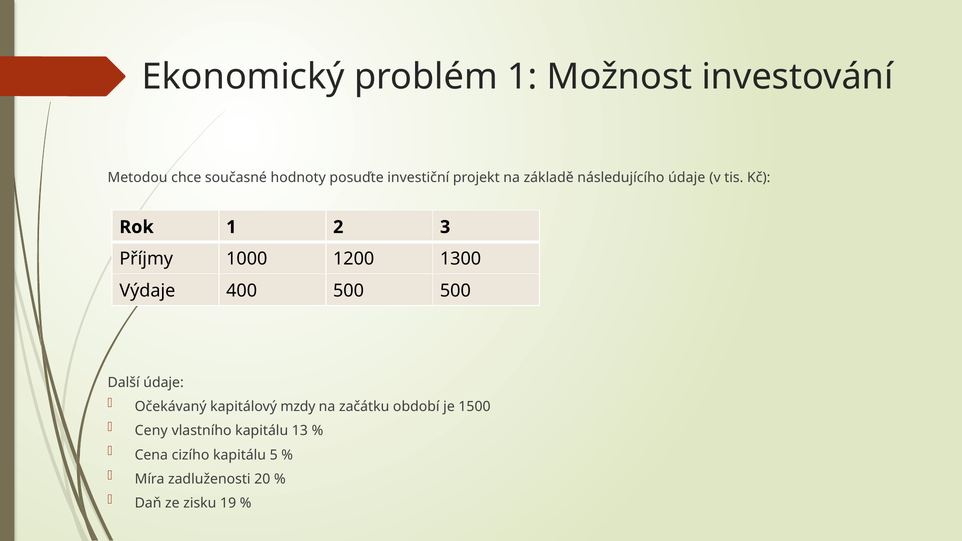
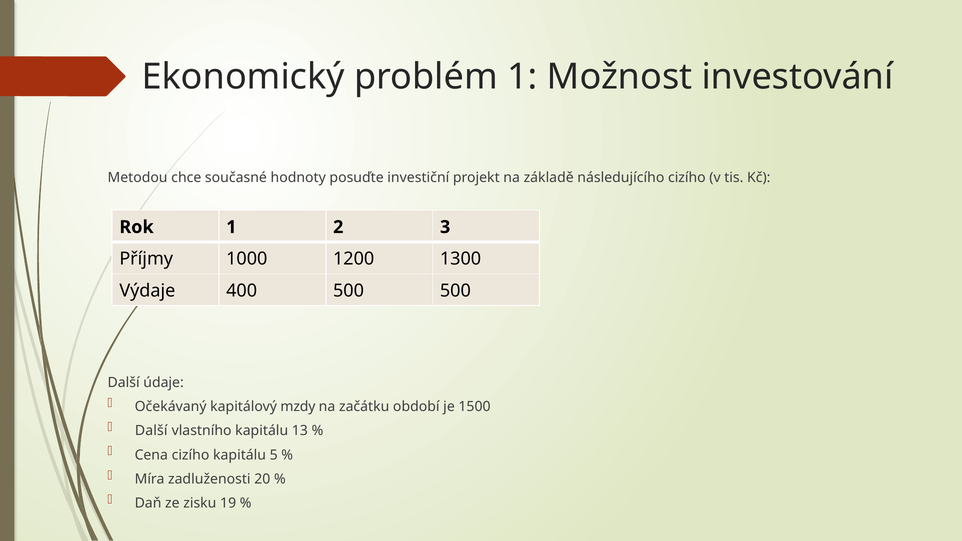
následujícího údaje: údaje -> cizího
Ceny at (151, 431): Ceny -> Další
